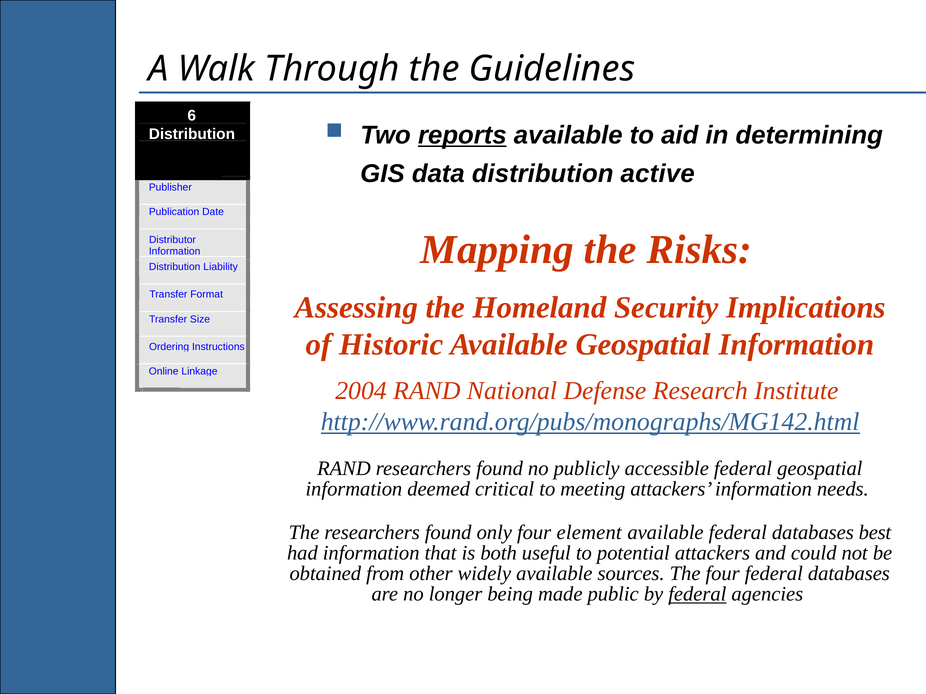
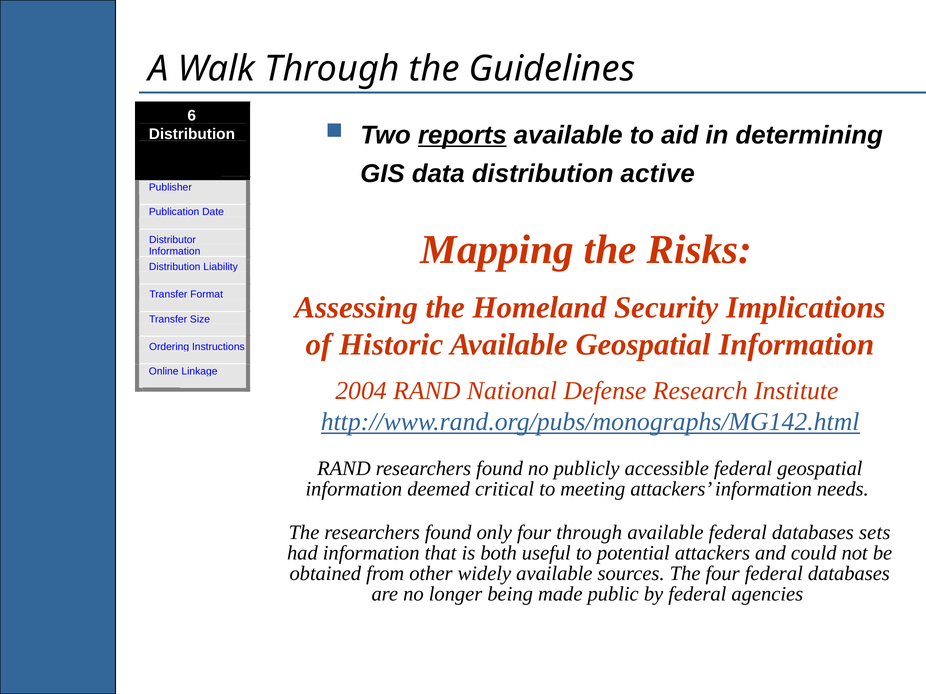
four element: element -> through
best: best -> sets
federal at (697, 595) underline: present -> none
